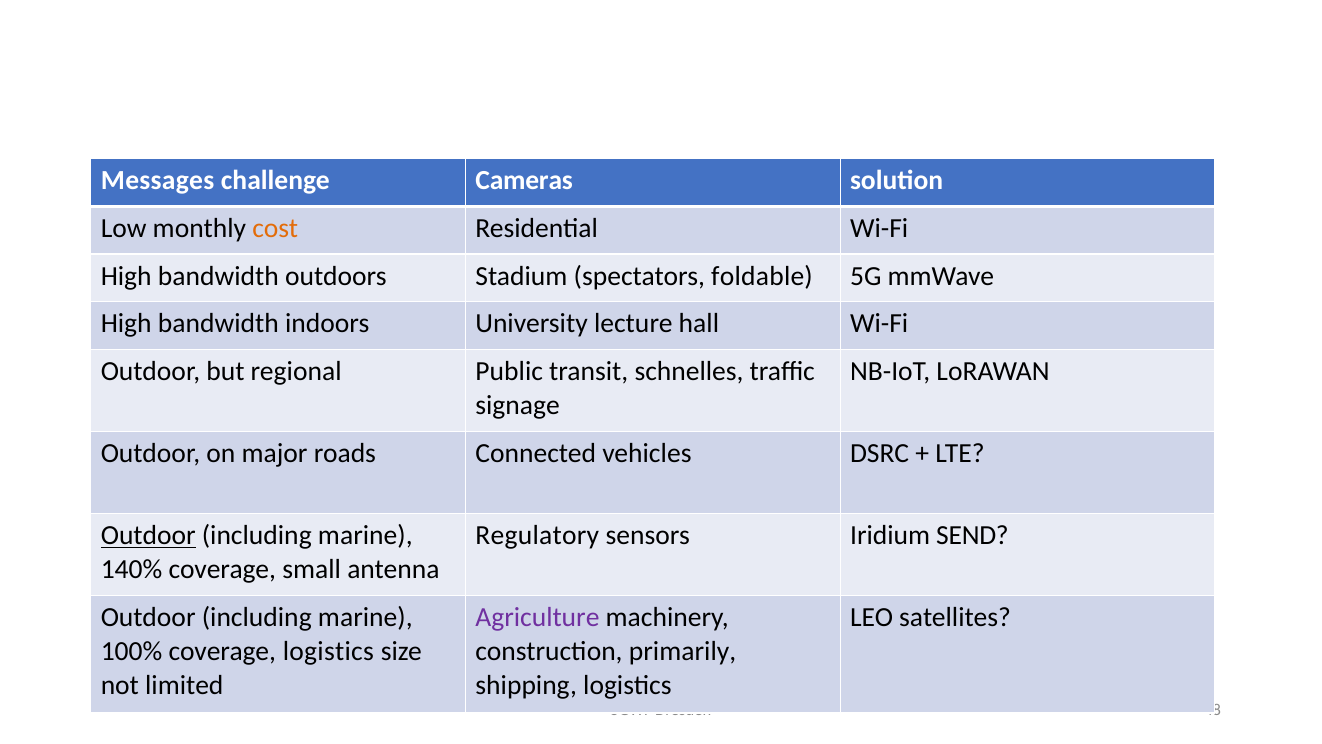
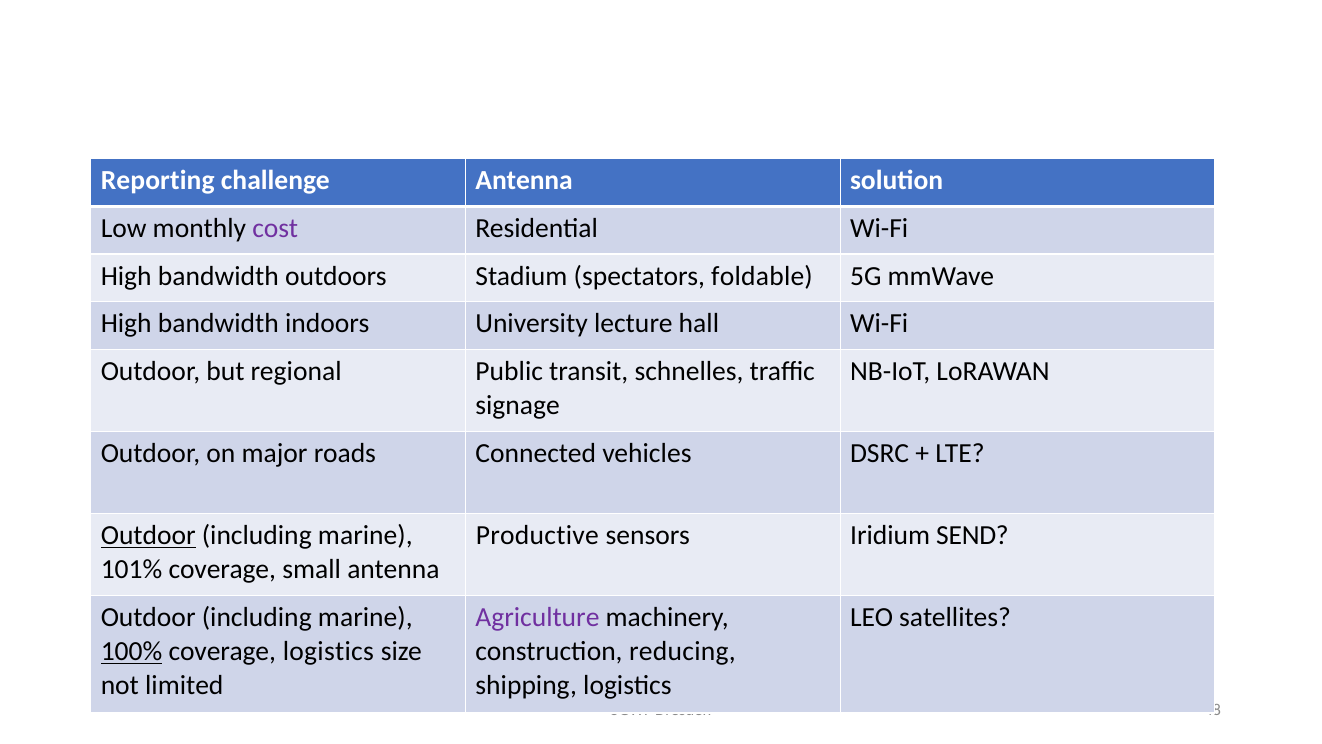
Messages: Messages -> Reporting
challenge Cameras: Cameras -> Antenna
cost colour: orange -> purple
Regulatory: Regulatory -> Productive
140%: 140% -> 101%
100% underline: none -> present
primarily: primarily -> reducing
